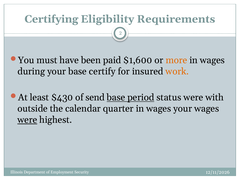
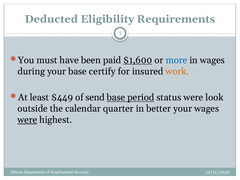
Certifying: Certifying -> Deducted
$1,600 underline: none -> present
more colour: orange -> blue
$430: $430 -> $449
with: with -> look
quarter in wages: wages -> better
